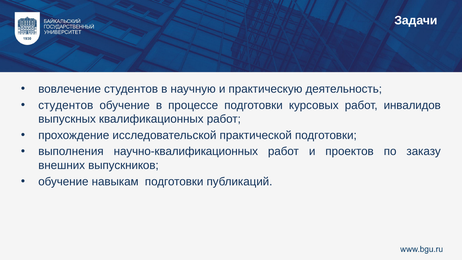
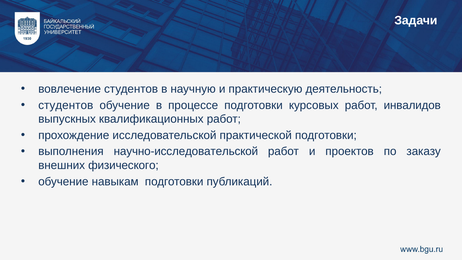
научно-квалификационных: научно-квалификационных -> научно-исследовательской
выпускников: выпускников -> физического
